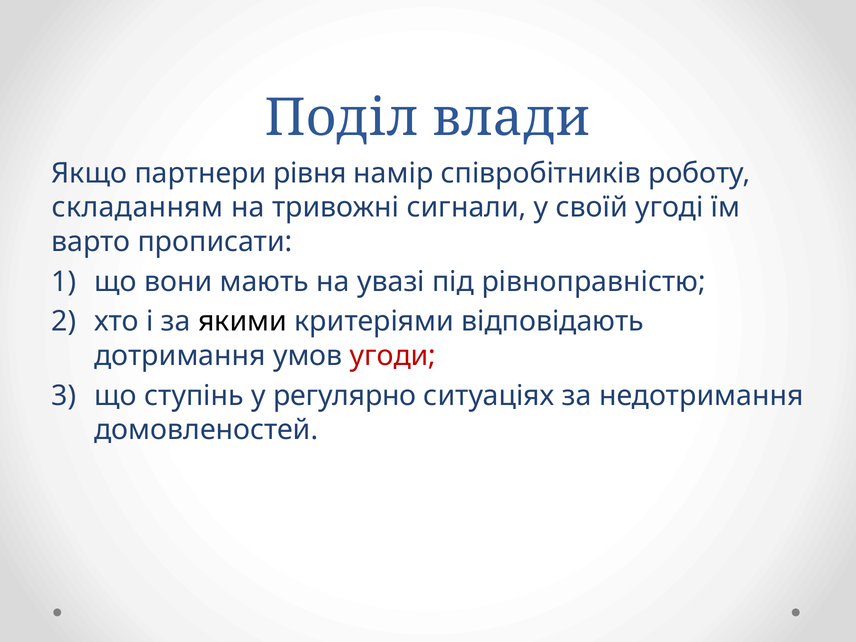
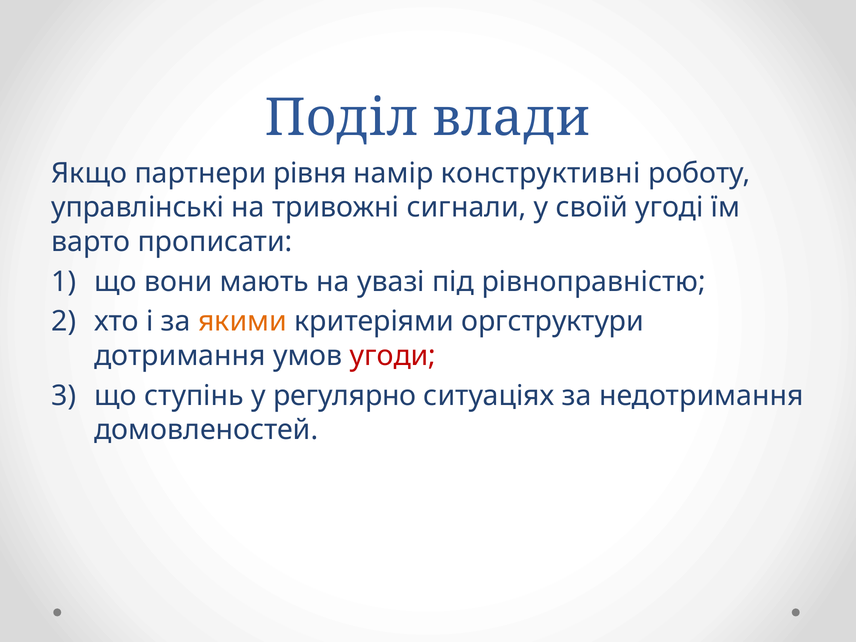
співробітників: співробітників -> конструктивні
складанням: складанням -> управлінські
якими colour: black -> orange
відповідають: відповідають -> оргструктури
